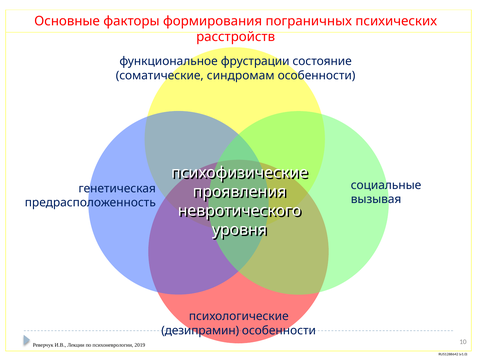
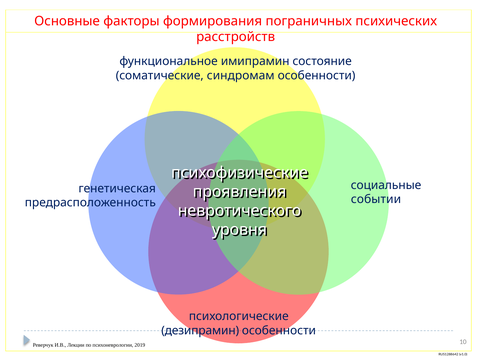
фрустрации: фрустрации -> имипрамин
вызывая: вызывая -> событии
